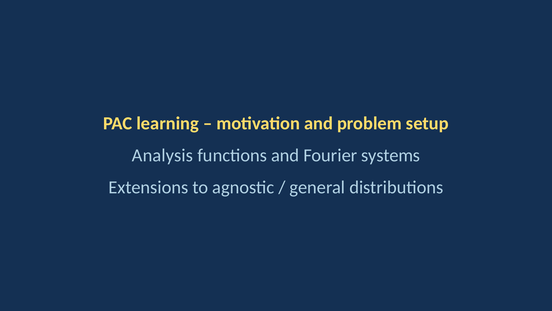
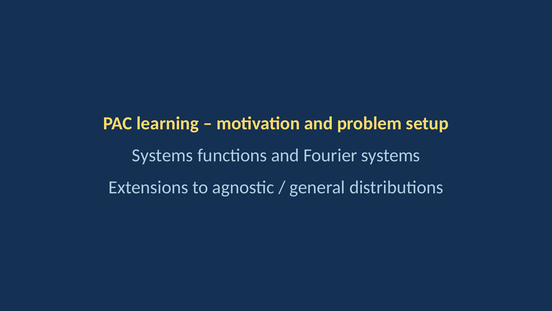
Analysis at (163, 155): Analysis -> Systems
